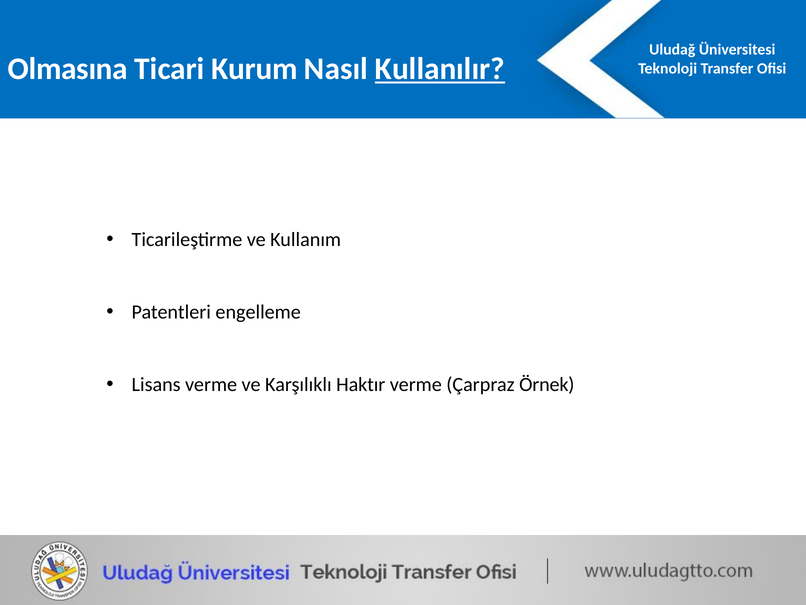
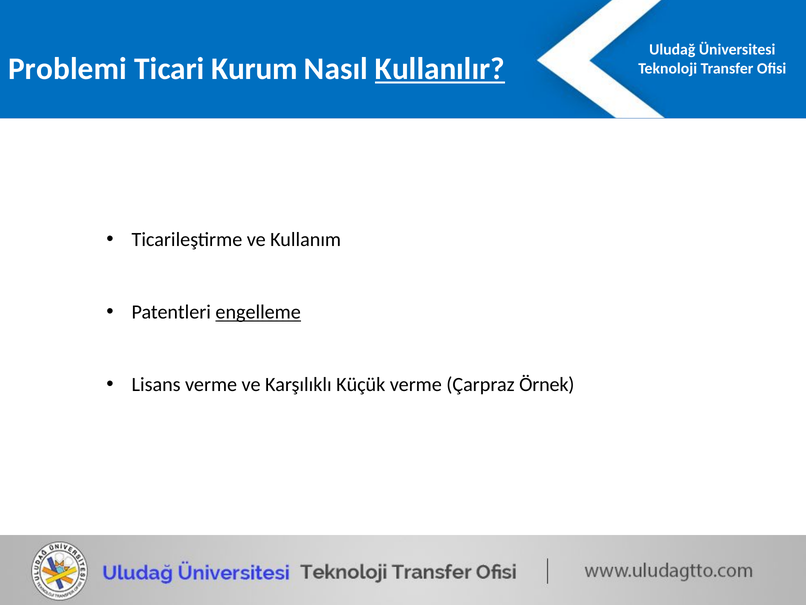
Olmasına: Olmasına -> Problemi
engelleme underline: none -> present
Haktır: Haktır -> Küçük
